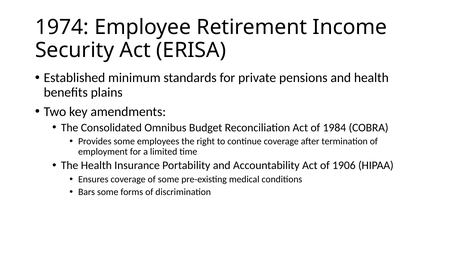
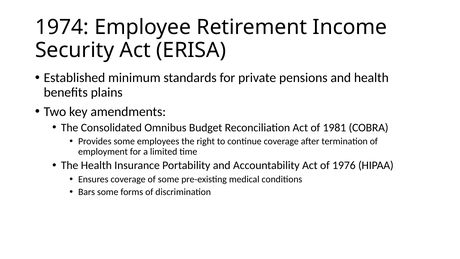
1984: 1984 -> 1981
1906: 1906 -> 1976
